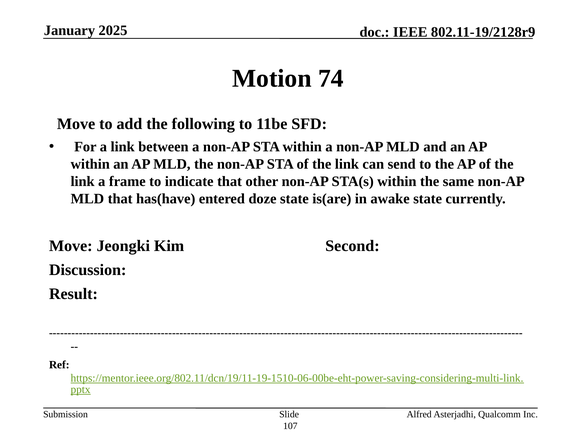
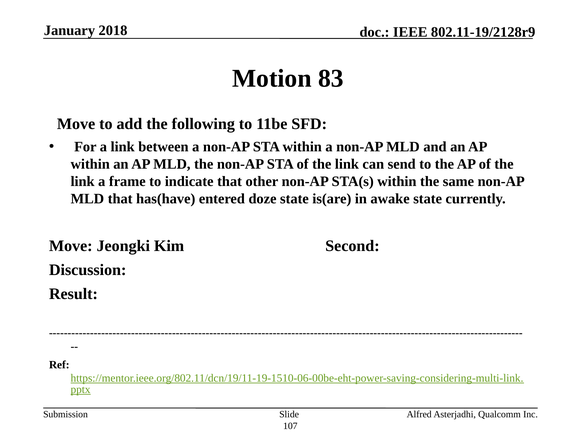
2025: 2025 -> 2018
74: 74 -> 83
